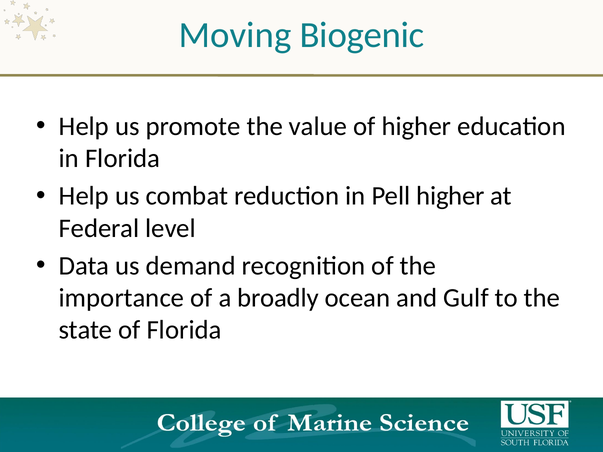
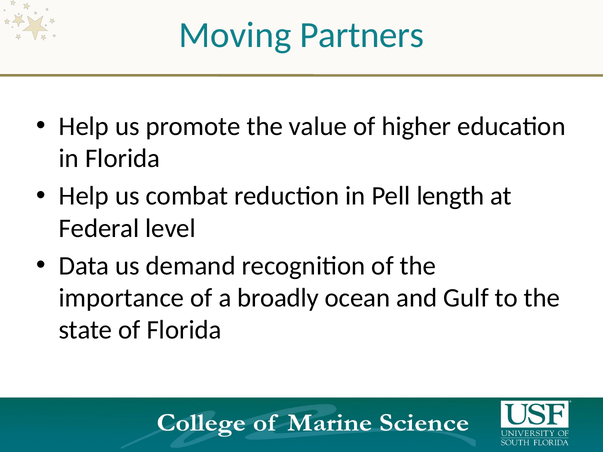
Biogenic: Biogenic -> Partners
Pell higher: higher -> length
